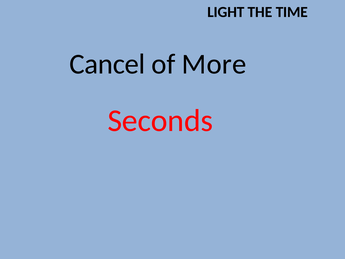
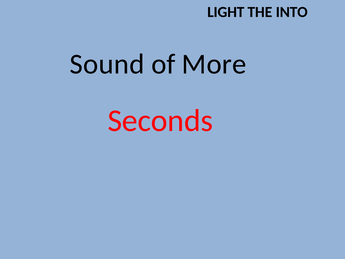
TIME: TIME -> INTO
Cancel: Cancel -> Sound
